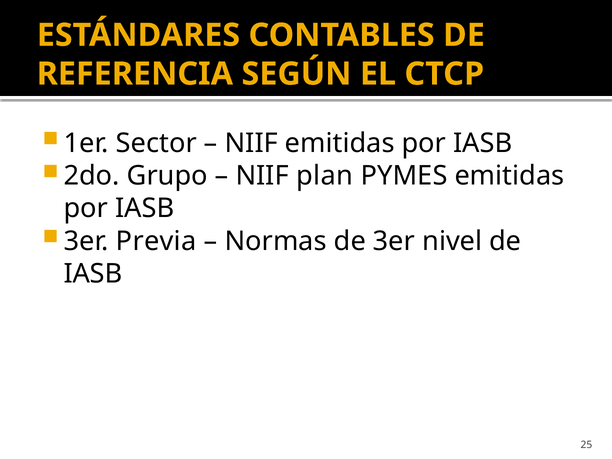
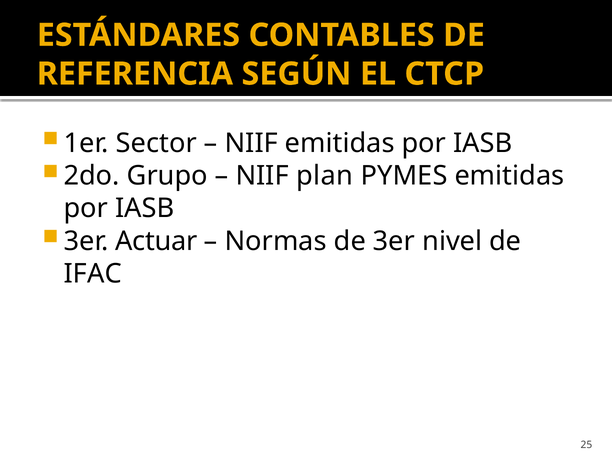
Previa: Previa -> Actuar
IASB at (93, 274): IASB -> IFAC
